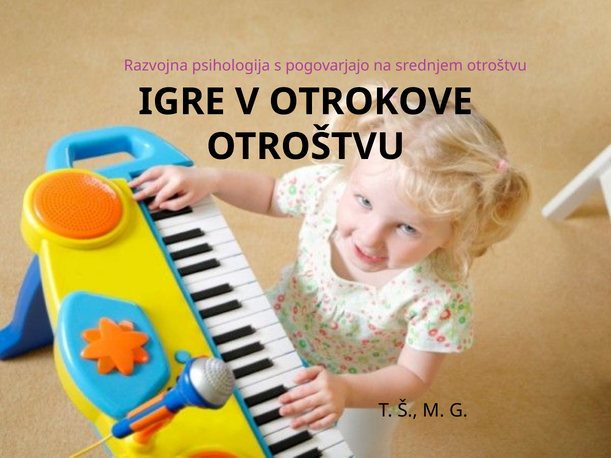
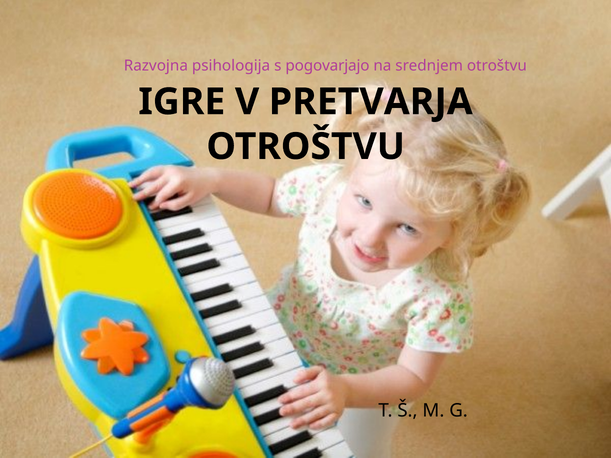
OTROKOVE: OTROKOVE -> PRETVARJA
